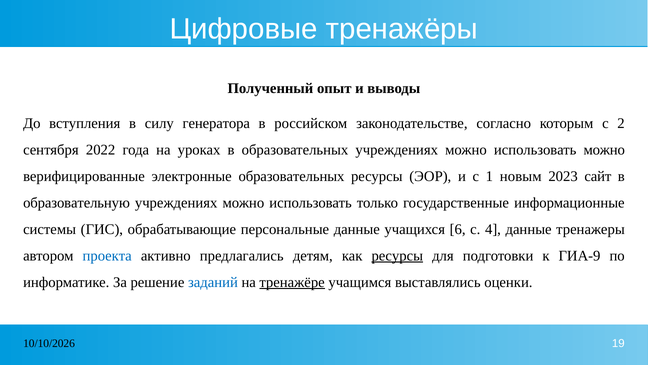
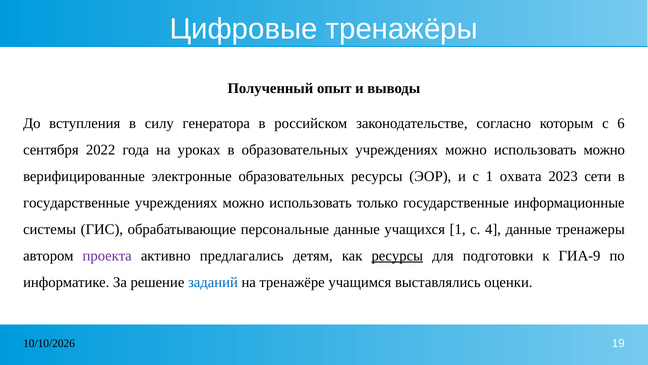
2: 2 -> 6
новым: новым -> охвата
сайт: сайт -> сети
образовательную at (77, 203): образовательную -> государственные
учащихся 6: 6 -> 1
проекта colour: blue -> purple
тренажёре underline: present -> none
